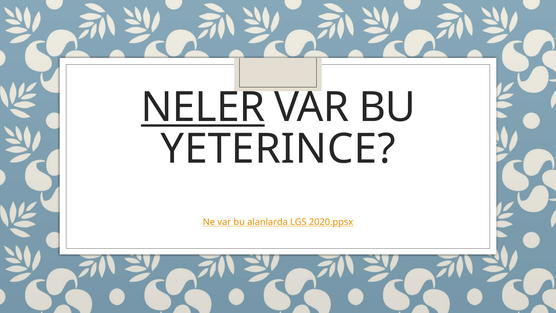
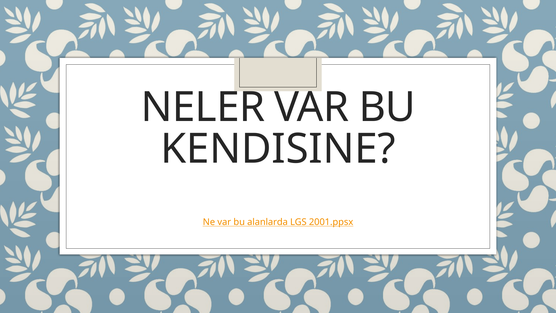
NELER underline: present -> none
YETERINCE: YETERINCE -> KENDISINE
2020.ppsx: 2020.ppsx -> 2001.ppsx
